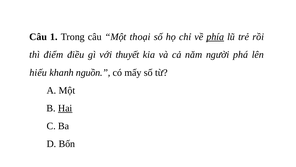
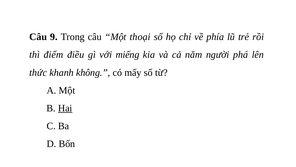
1: 1 -> 9
phía underline: present -> none
thuyết: thuyết -> miếng
hiếu: hiếu -> thức
nguồn: nguồn -> không
